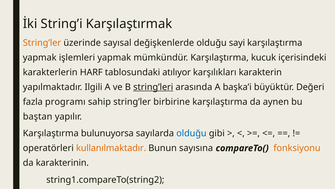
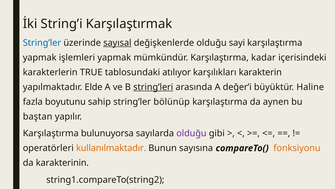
String’ler at (42, 43) colour: orange -> blue
sayısal underline: none -> present
kucuk: kucuk -> kadar
HARF: HARF -> TRUE
Ilgili: Ilgili -> Elde
başka’i: başka’i -> değer’i
Değeri: Değeri -> Haline
programı: programı -> boyutunu
birbirine: birbirine -> bölünüp
olduğu at (191, 133) colour: blue -> purple
